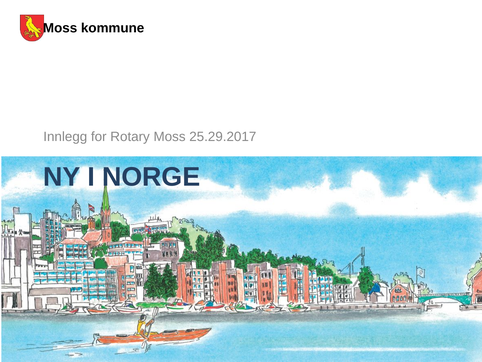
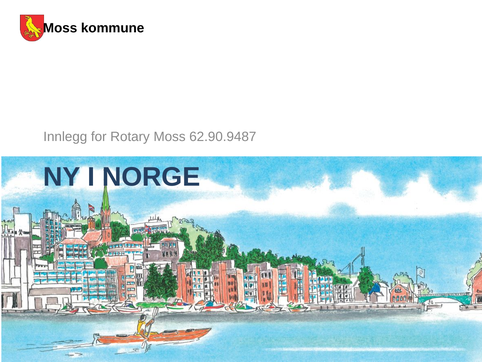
25.29.2017: 25.29.2017 -> 62.90.9487
